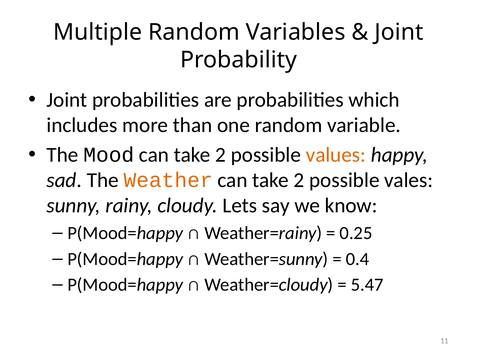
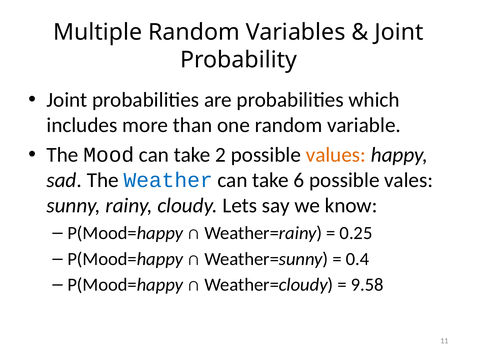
Weather colour: orange -> blue
2 at (299, 181): 2 -> 6
5.47: 5.47 -> 9.58
